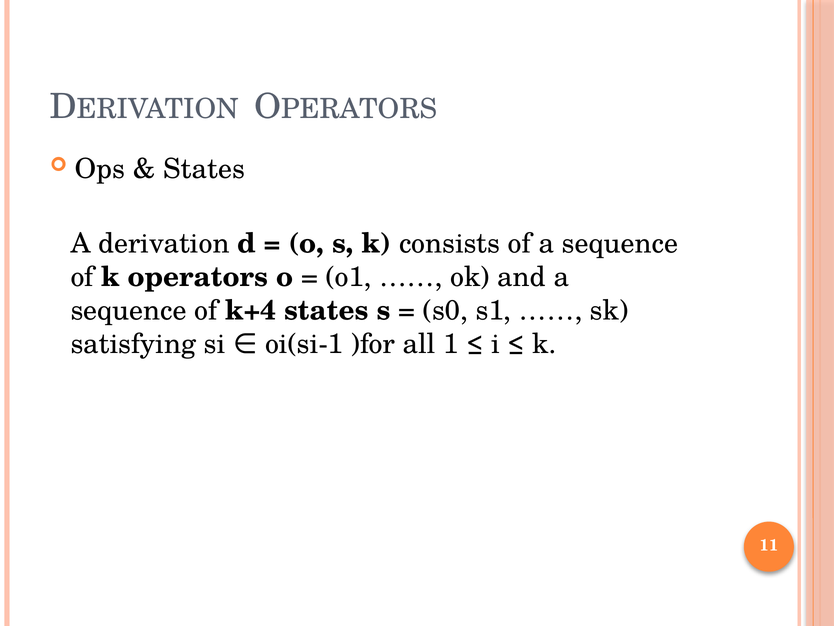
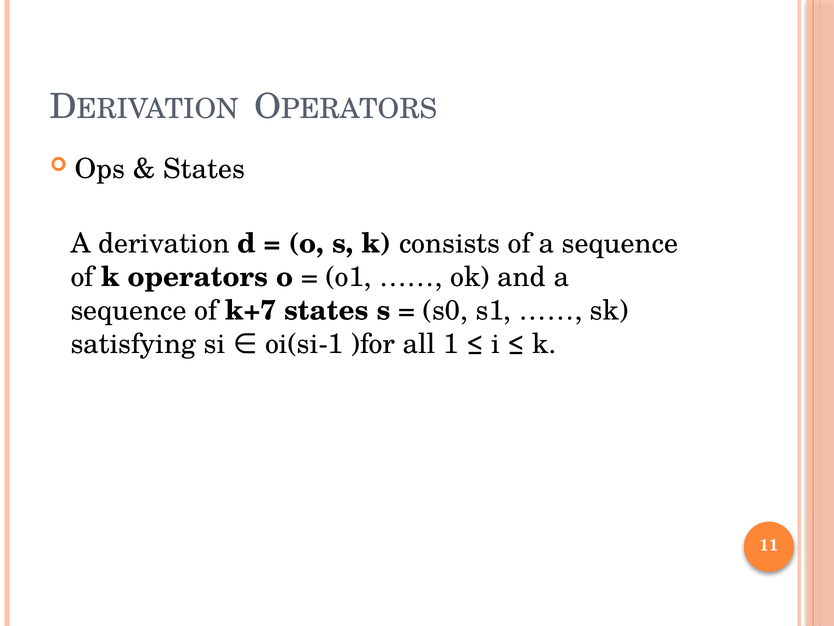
k+4: k+4 -> k+7
